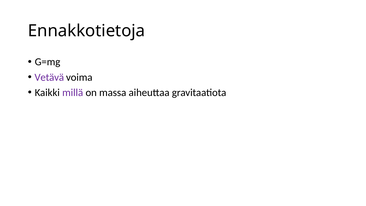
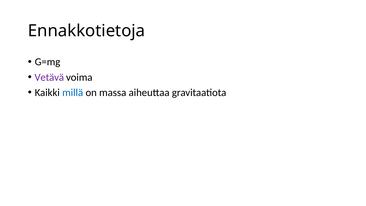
millä colour: purple -> blue
